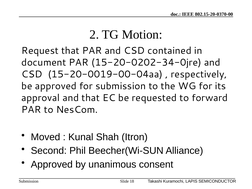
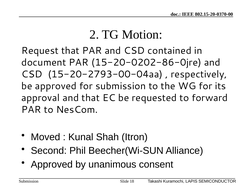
15-20-0202-34-0jre: 15-20-0202-34-0jre -> 15-20-0202-86-0jre
15-20-0019-00-04aa: 15-20-0019-00-04aa -> 15-20-2793-00-04aa
